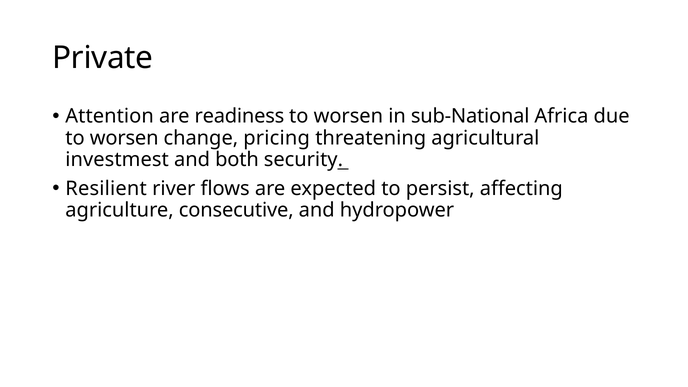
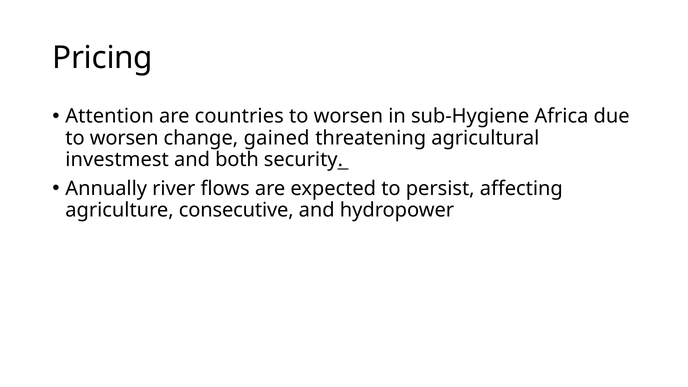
Private: Private -> Pricing
readiness: readiness -> countries
sub-National: sub-National -> sub-Hygiene
pricing: pricing -> gained
Resilient: Resilient -> Annually
